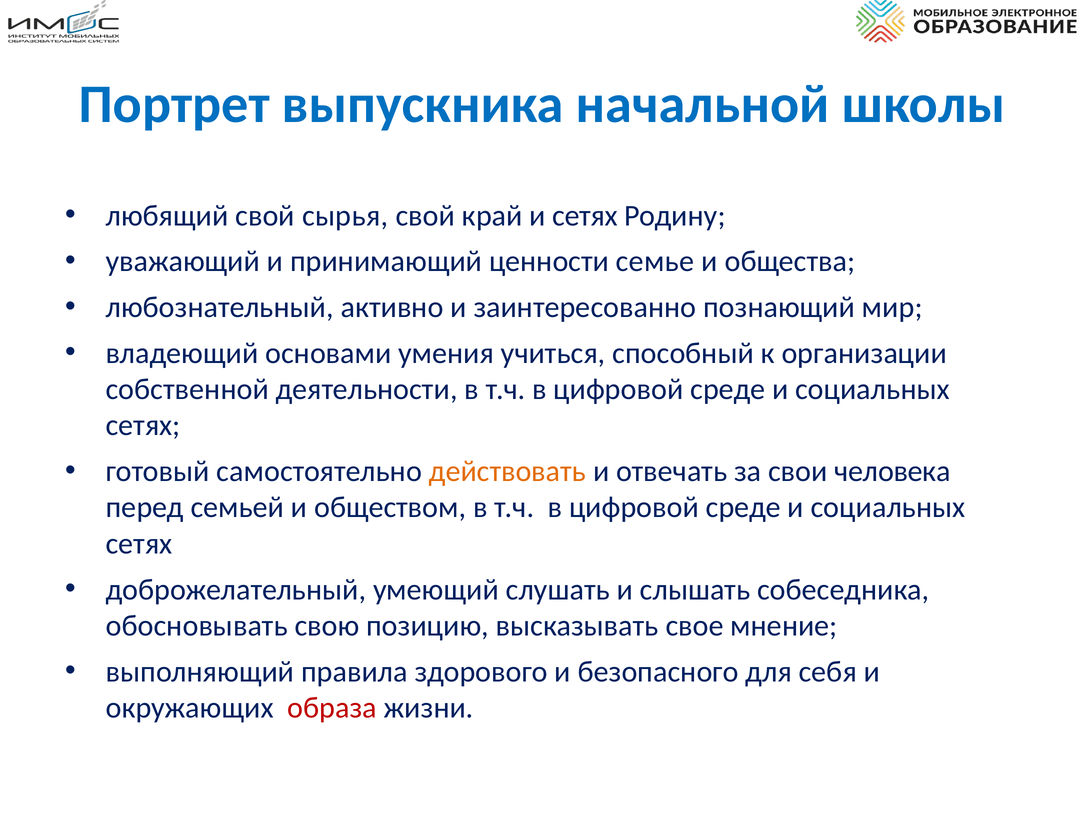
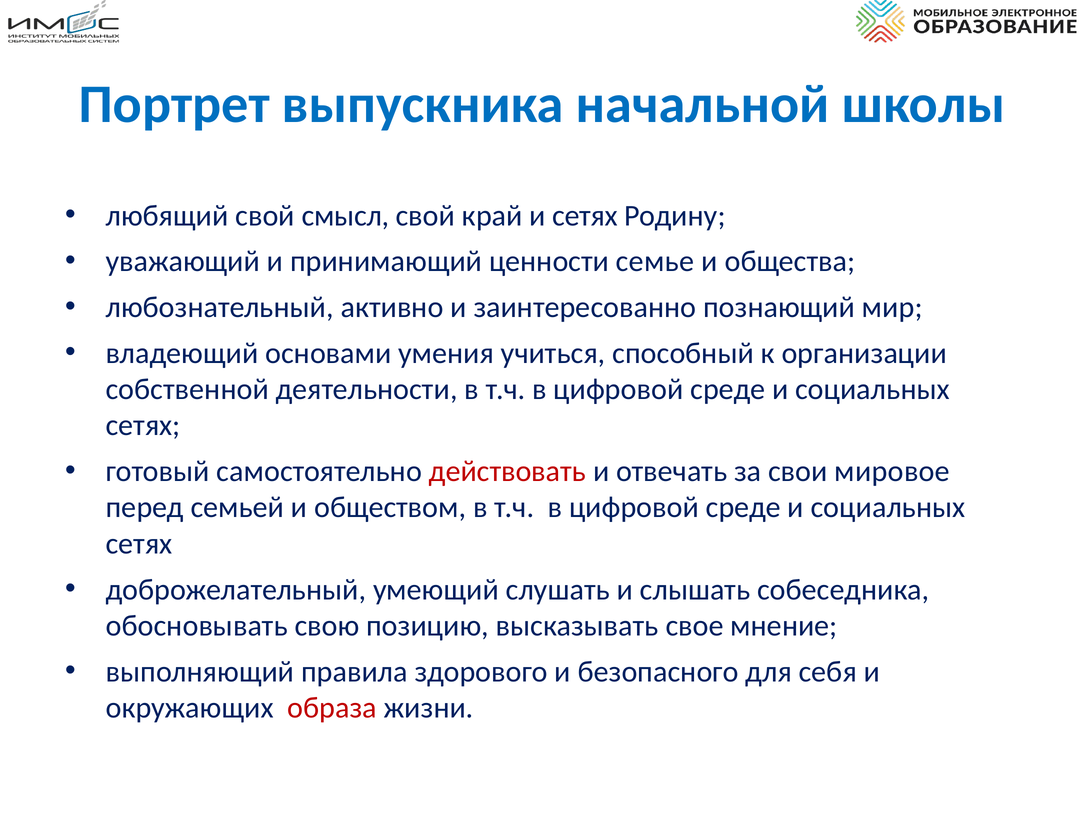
сырья: сырья -> смысл
действовать colour: orange -> red
человека: человека -> мировое
